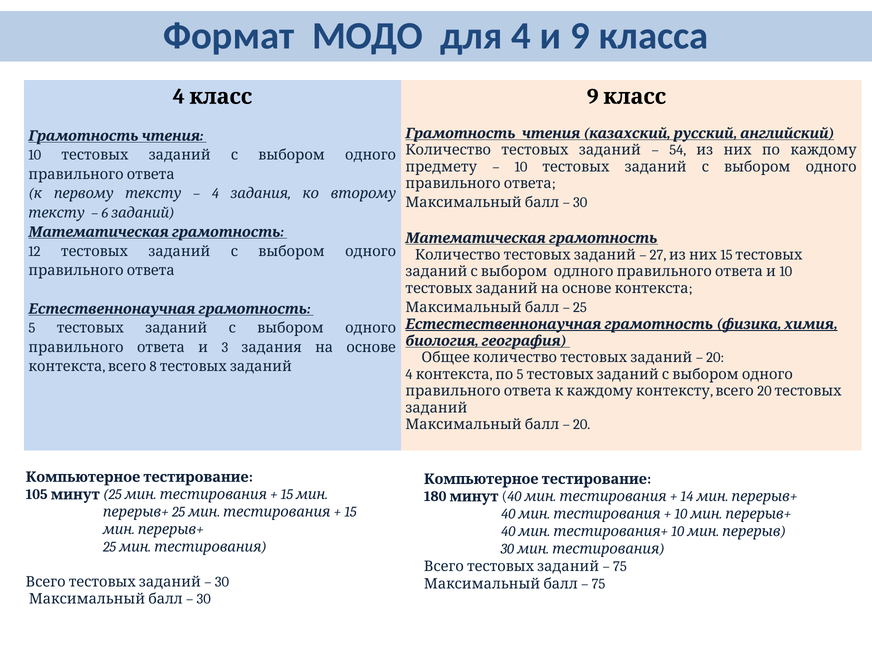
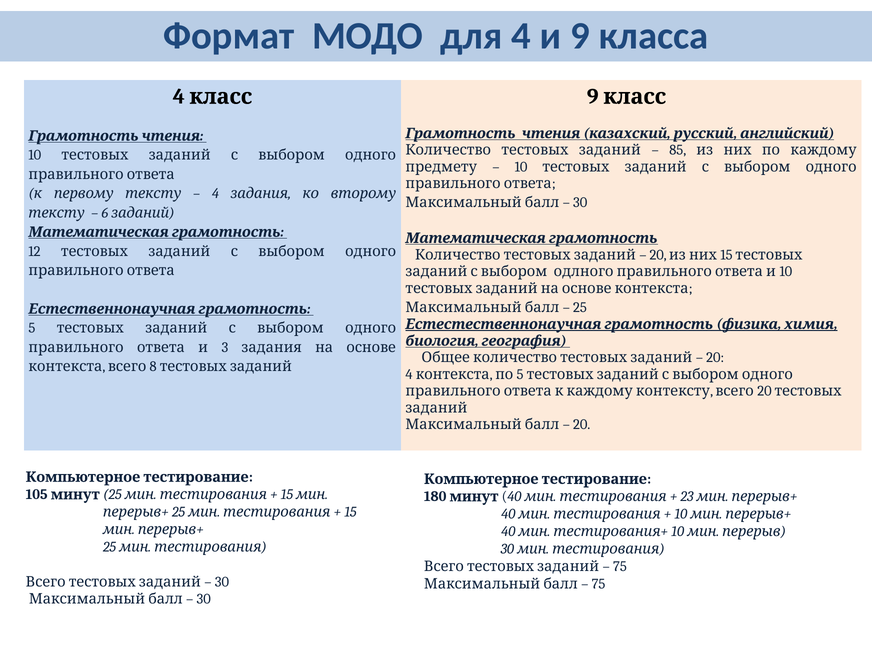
54: 54 -> 85
27 at (658, 255): 27 -> 20
14: 14 -> 23
